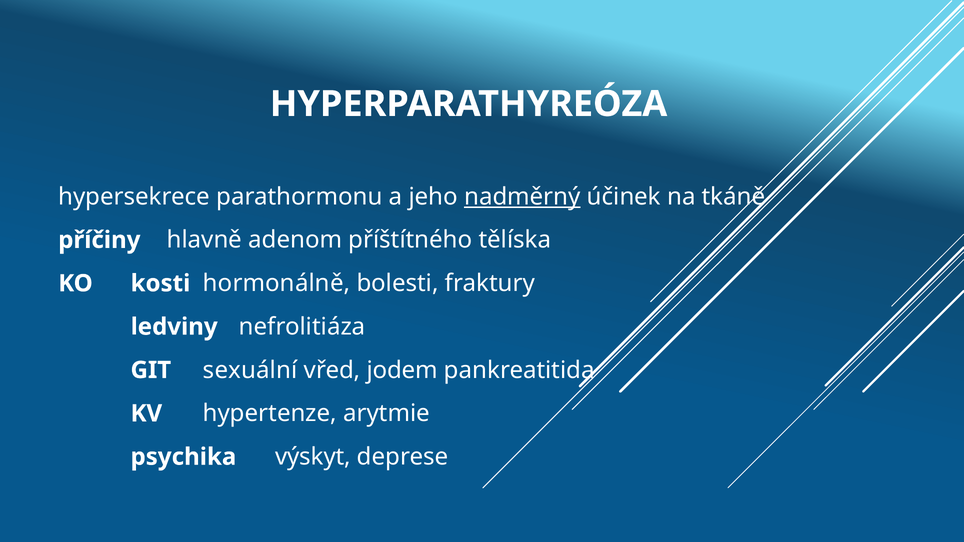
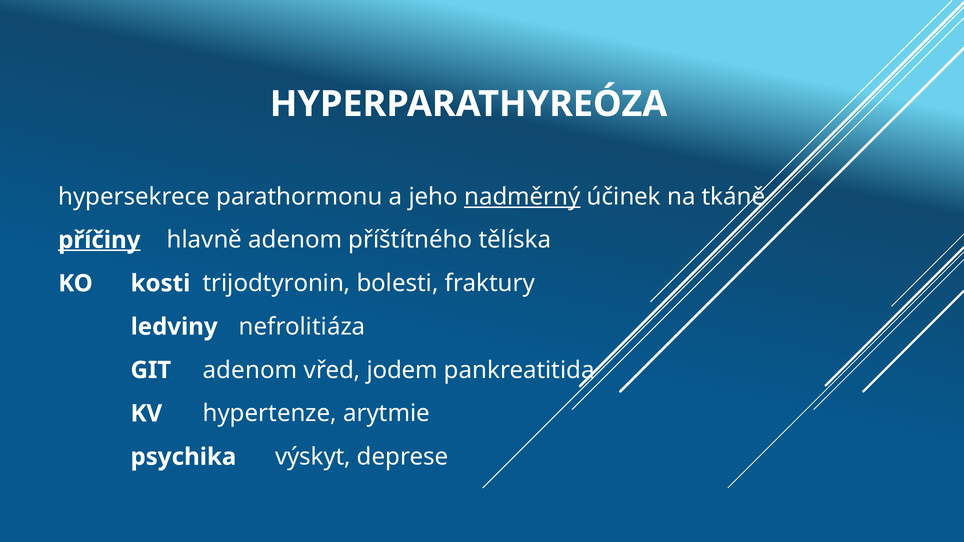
příčiny underline: none -> present
hormonálně: hormonálně -> trijodtyronin
GIT sexuální: sexuální -> adenom
